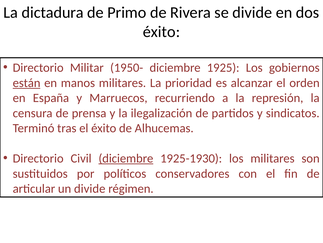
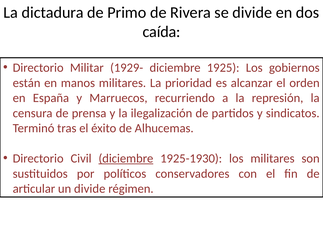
éxito at (161, 32): éxito -> caída
1950-: 1950- -> 1929-
están underline: present -> none
